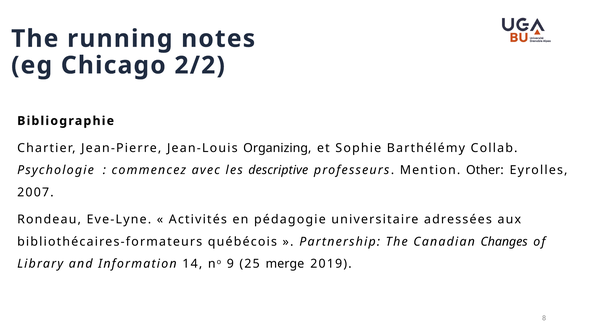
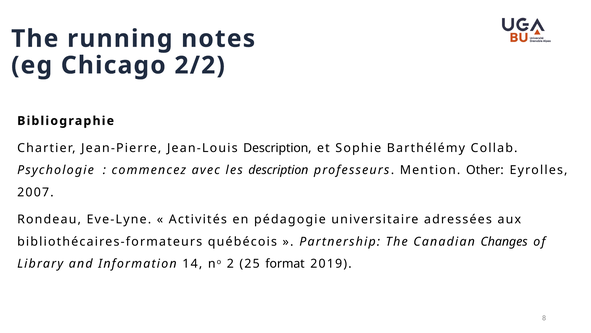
Jean-Louis Organizing: Organizing -> Description
les descriptive: descriptive -> description
9: 9 -> 2
merge: merge -> format
